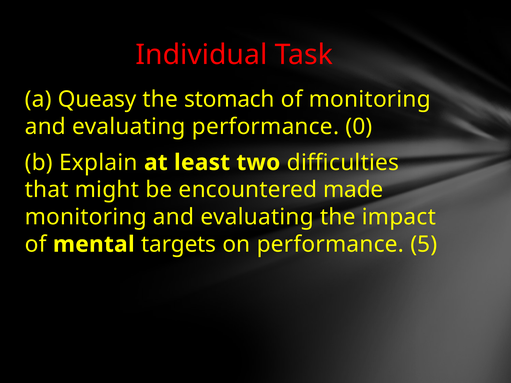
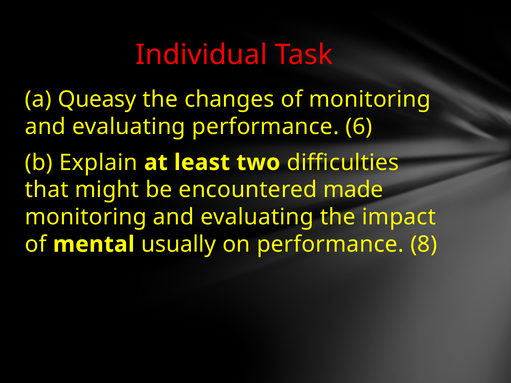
stomach: stomach -> changes
0: 0 -> 6
targets: targets -> usually
5: 5 -> 8
